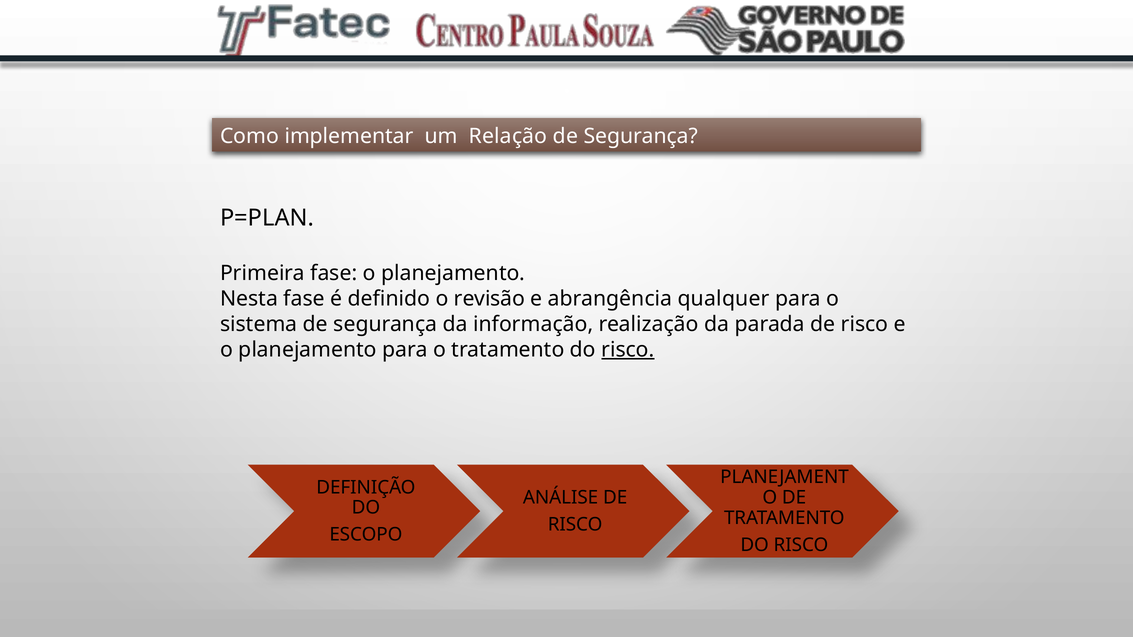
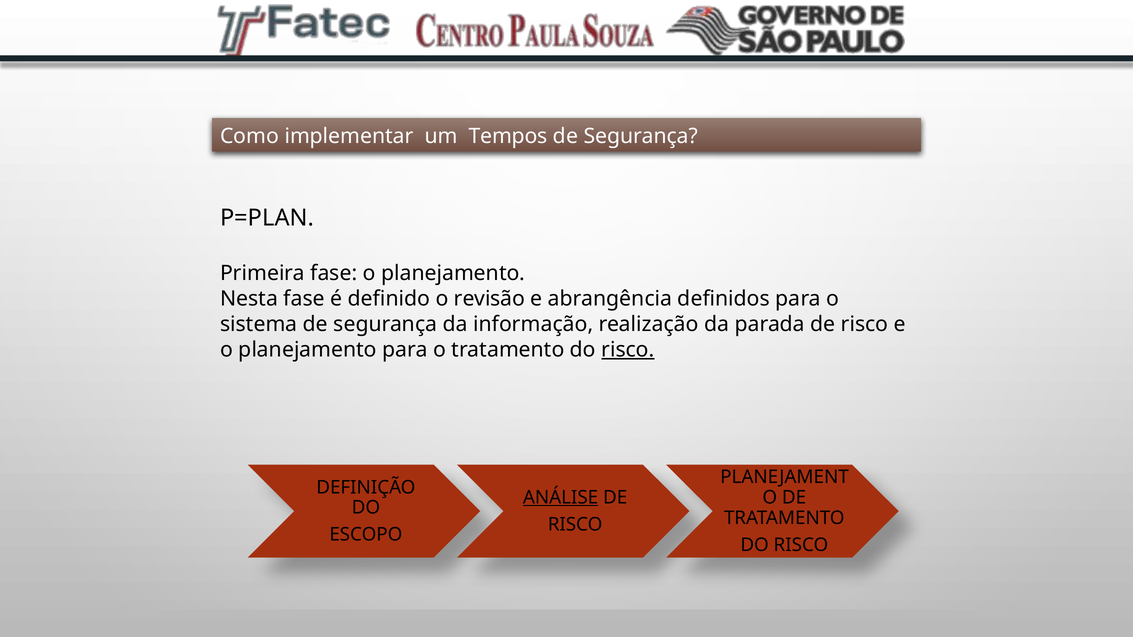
Relação: Relação -> Tempos
qualquer: qualquer -> definidos
ANÁLISE underline: none -> present
